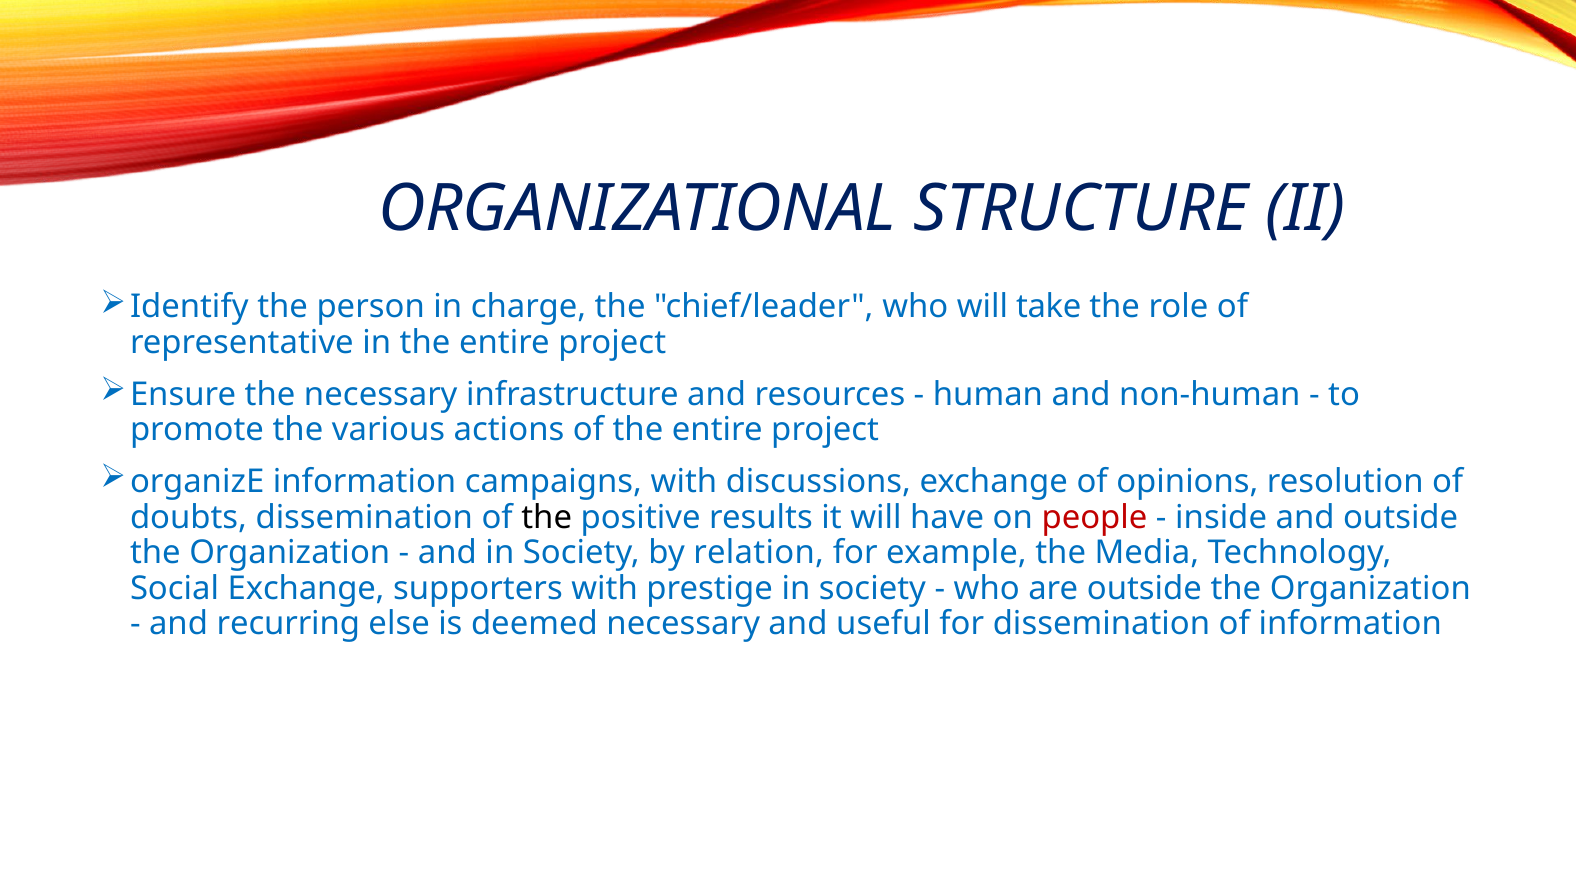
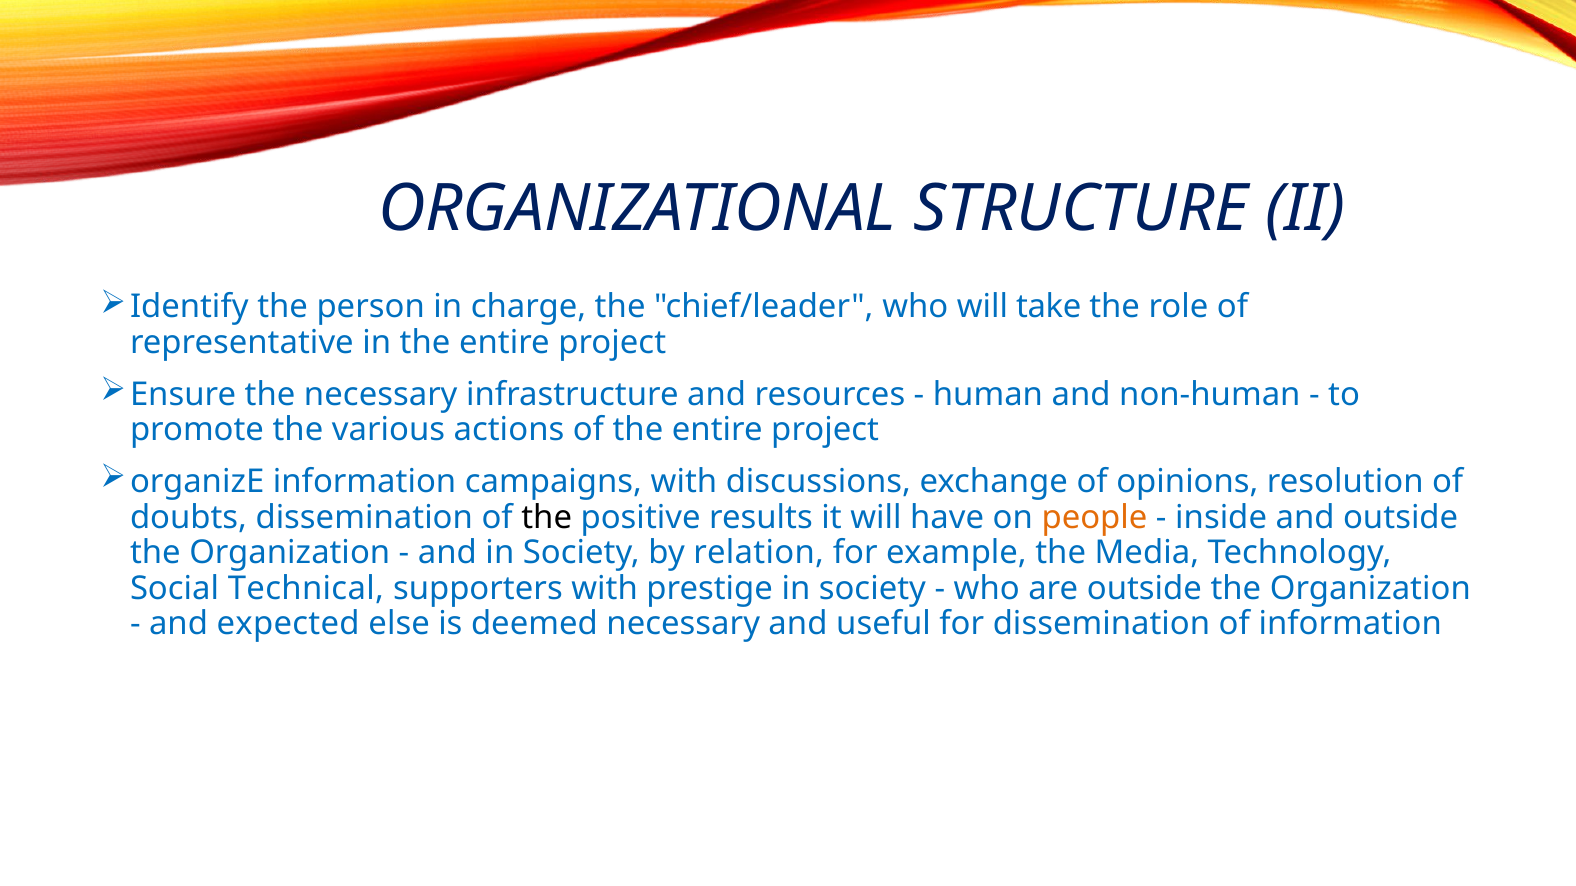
people colour: red -> orange
Social Exchange: Exchange -> Technical
recurring: recurring -> expected
